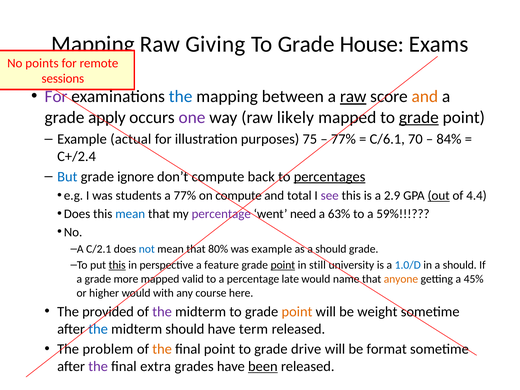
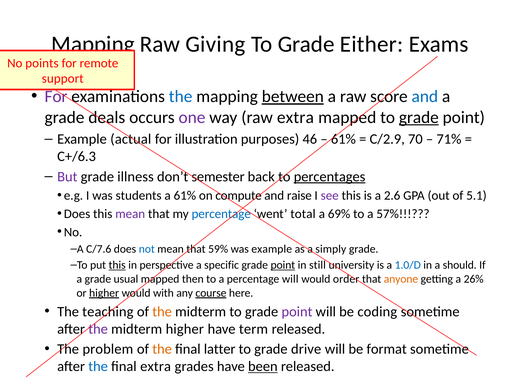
House: House -> Either
sessions: sessions -> support
between underline: none -> present
raw at (353, 97) underline: present -> none
and at (425, 97) colour: orange -> blue
apply: apply -> deals
raw likely: likely -> extra
75: 75 -> 46
77% at (343, 139): 77% -> 61%
C/6.1: C/6.1 -> C/2.9
84%: 84% -> 71%
C+/2.4: C+/2.4 -> C+/6.3
But colour: blue -> purple
ignore: ignore -> illness
don’t compute: compute -> semester
a 77%: 77% -> 61%
total: total -> raise
2.9: 2.9 -> 2.6
out underline: present -> none
4.4: 4.4 -> 5.1
mean at (130, 214) colour: blue -> purple
percentage at (221, 214) colour: purple -> blue
need: need -> total
63%: 63% -> 69%
59%: 59% -> 57%
C/2.1: C/2.1 -> C/7.6
80%: 80% -> 59%
as a should: should -> simply
feature: feature -> specific
more: more -> usual
valid: valid -> then
percentage late: late -> will
name: name -> order
45%: 45% -> 26%
higher at (104, 293) underline: none -> present
course underline: none -> present
provided: provided -> teaching
the at (162, 312) colour: purple -> orange
point at (297, 312) colour: orange -> purple
weight: weight -> coding
the at (98, 329) colour: blue -> purple
midterm should: should -> higher
final point: point -> latter
the at (98, 366) colour: purple -> blue
